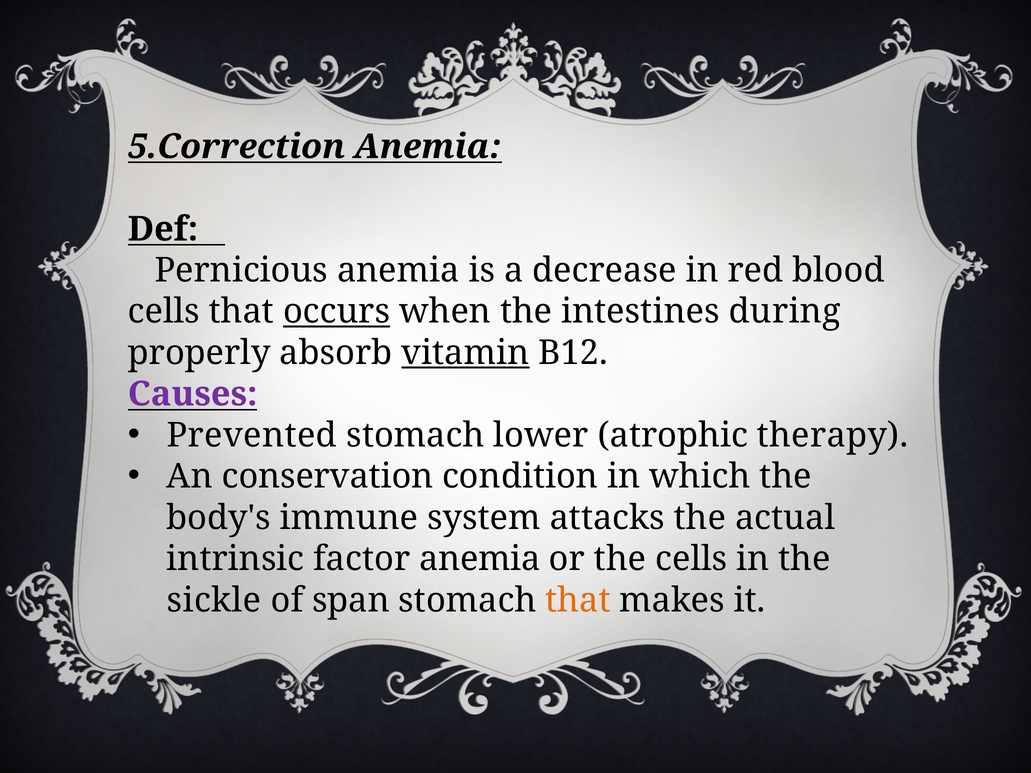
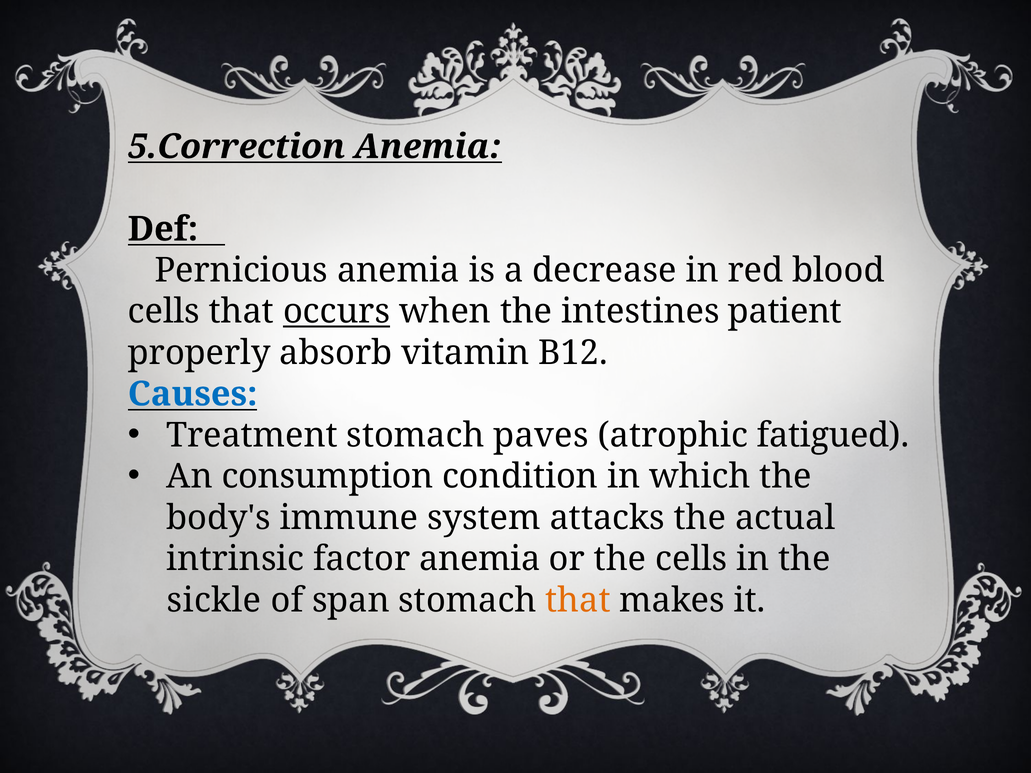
during: during -> patient
vitamin underline: present -> none
Causes colour: purple -> blue
Prevented: Prevented -> Treatment
lower: lower -> paves
therapy: therapy -> fatigued
conservation: conservation -> consumption
